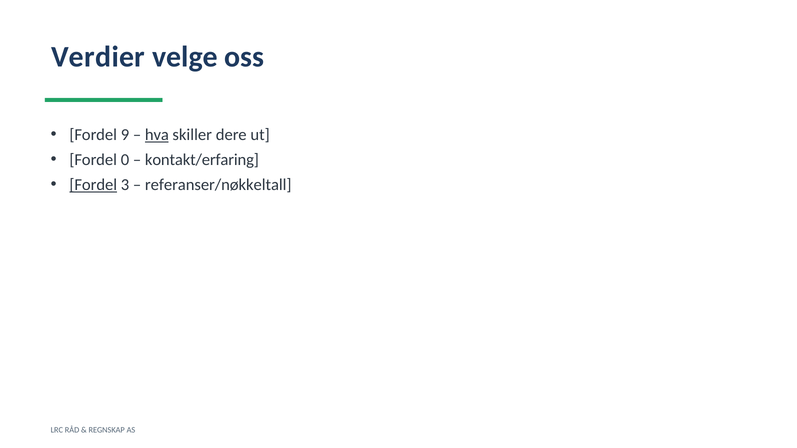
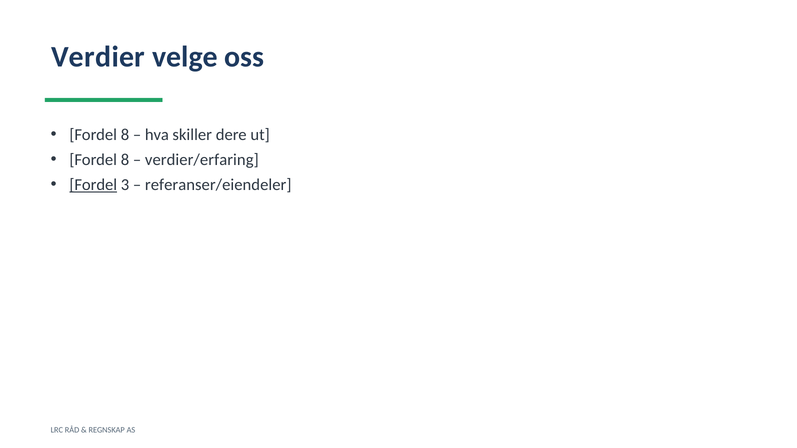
9 at (125, 135): 9 -> 8
hva underline: present -> none
0 at (125, 160): 0 -> 8
kontakt/erfaring: kontakt/erfaring -> verdier/erfaring
referanser/nøkkeltall: referanser/nøkkeltall -> referanser/eiendeler
